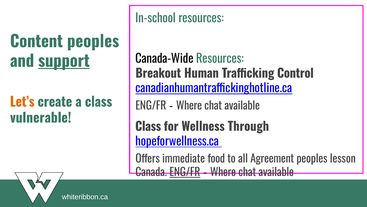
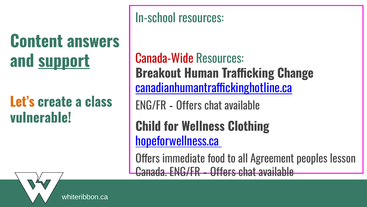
Content peoples: peoples -> answers
Canada-Wide colour: black -> red
Control: Control -> Change
Where at (189, 106): Where -> Offers
Class at (148, 126): Class -> Child
Through: Through -> Clothing
ENG/FR at (185, 172) underline: present -> none
Where at (223, 172): Where -> Offers
